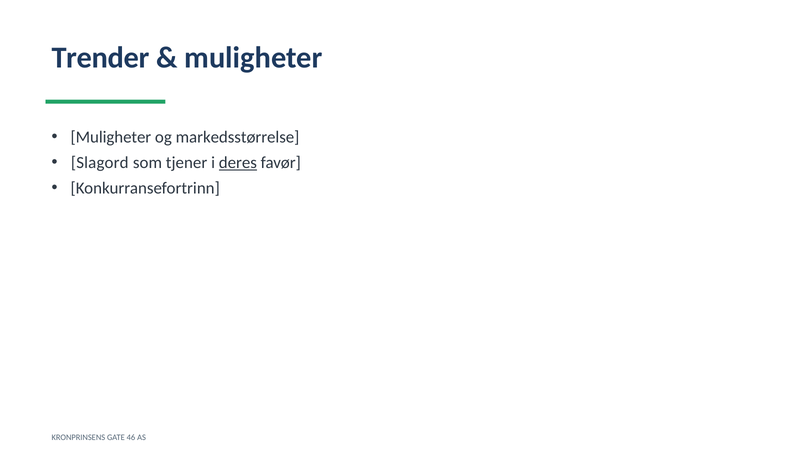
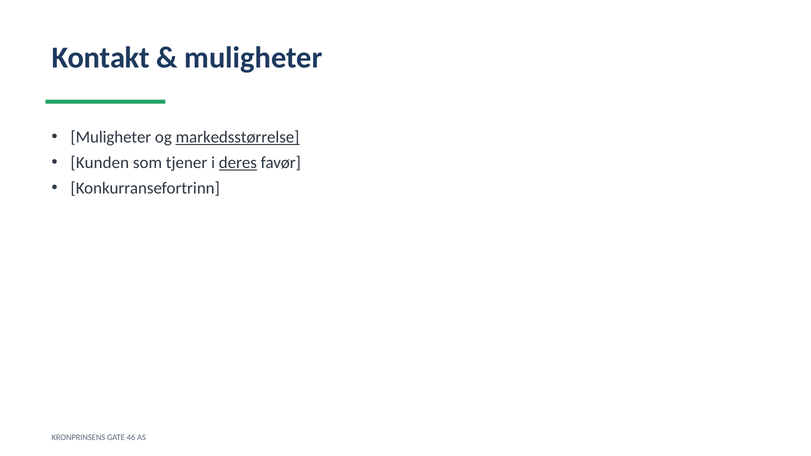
Trender: Trender -> Kontakt
markedsstørrelse underline: none -> present
Slagord: Slagord -> Kunden
